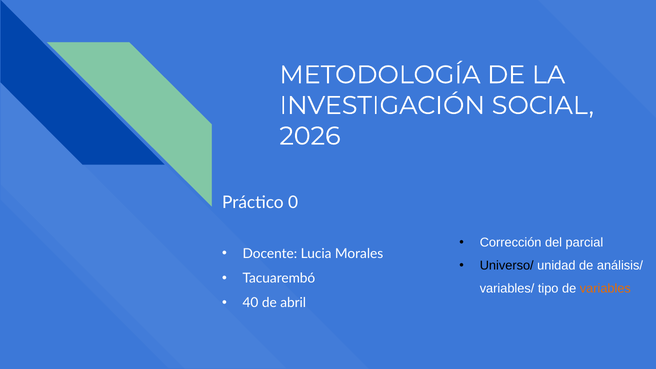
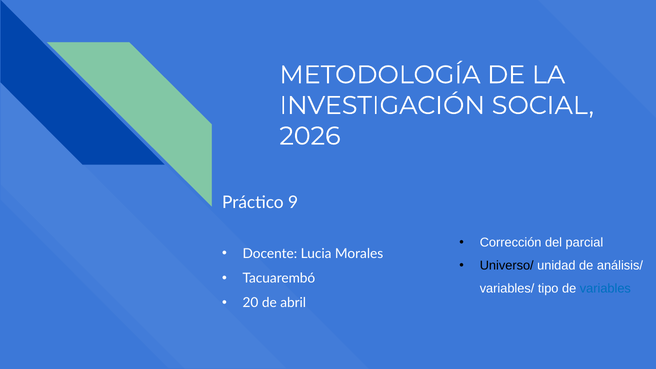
0: 0 -> 9
variables colour: orange -> blue
40: 40 -> 20
